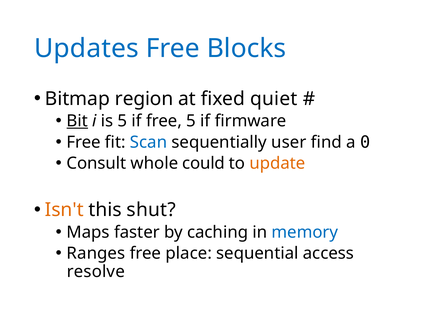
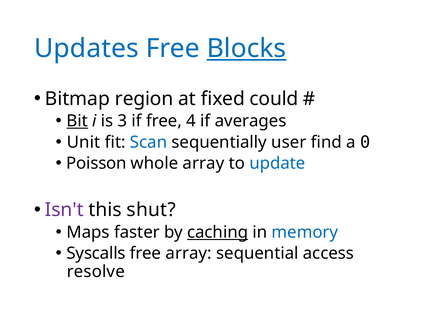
Blocks underline: none -> present
quiet: quiet -> could
is 5: 5 -> 3
free 5: 5 -> 4
firmware: firmware -> averages
Free at (84, 143): Free -> Unit
Consult: Consult -> Poisson
whole could: could -> array
update colour: orange -> blue
Isn't colour: orange -> purple
caching underline: none -> present
Ranges: Ranges -> Syscalls
free place: place -> array
